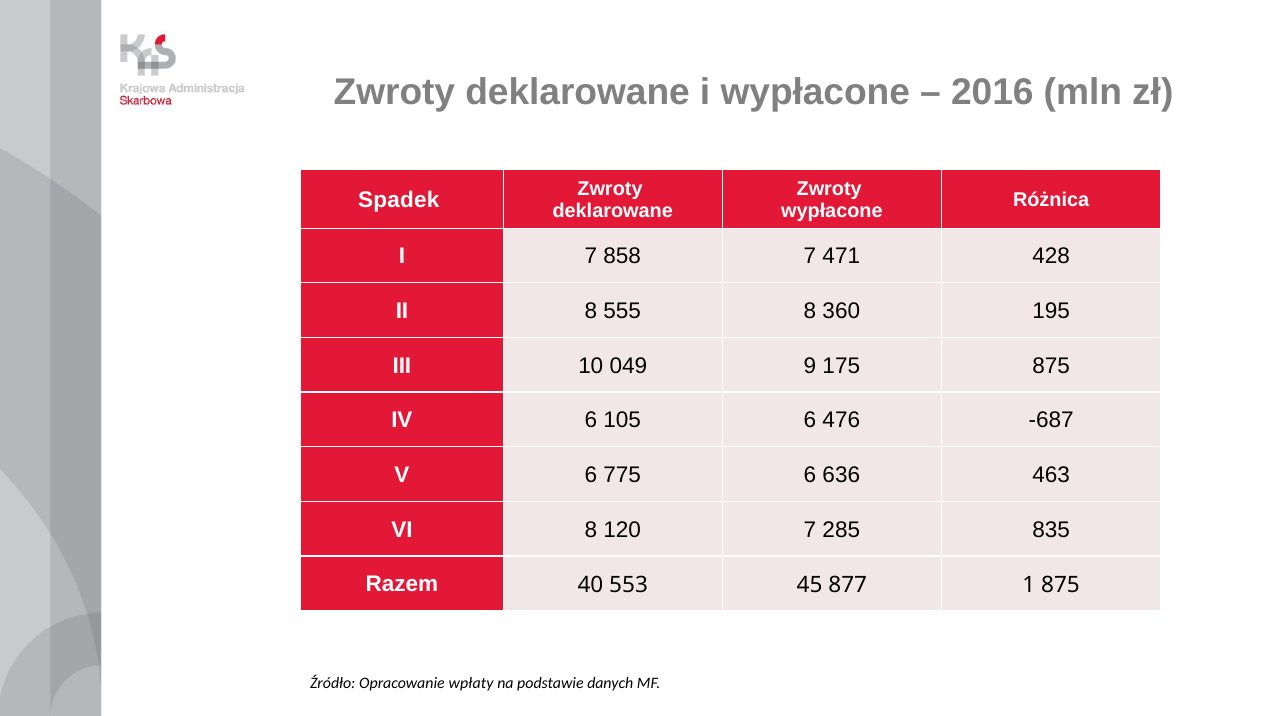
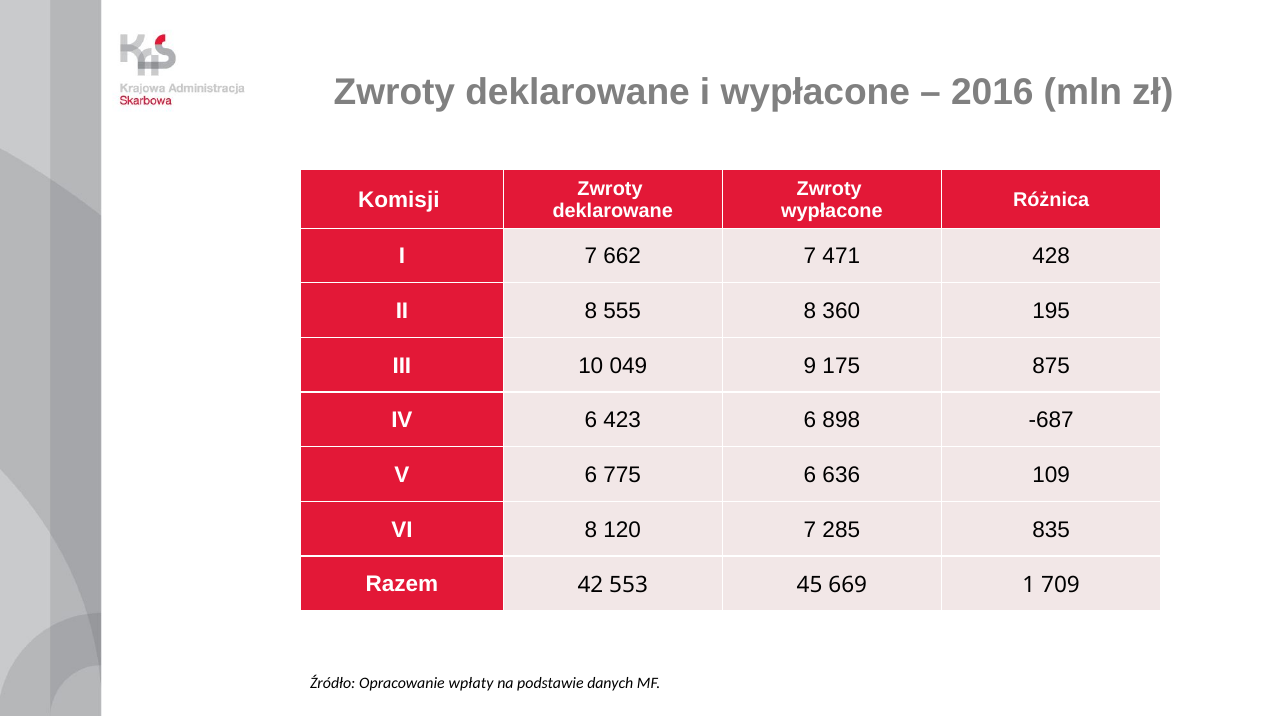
Spadek: Spadek -> Komisji
858: 858 -> 662
105: 105 -> 423
476: 476 -> 898
463: 463 -> 109
40: 40 -> 42
877: 877 -> 669
1 875: 875 -> 709
